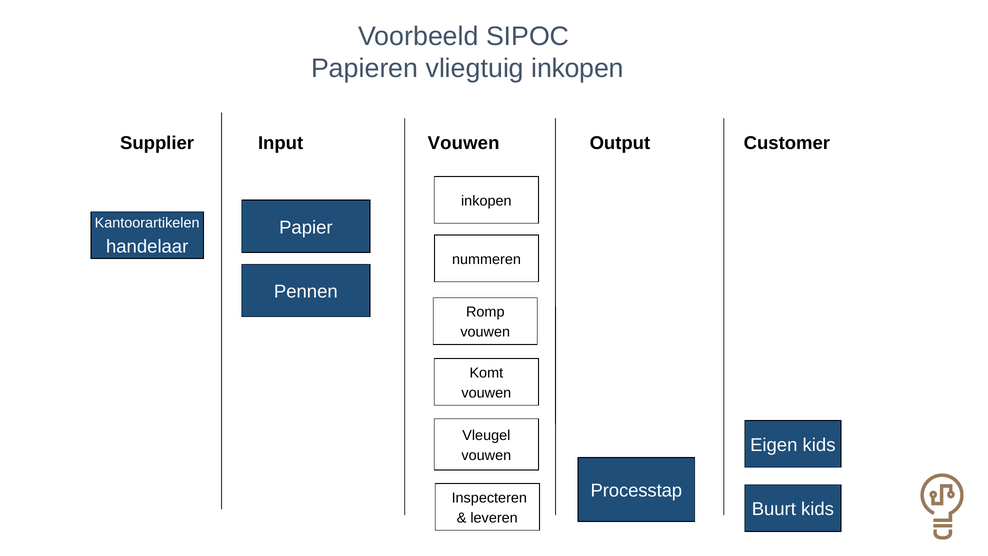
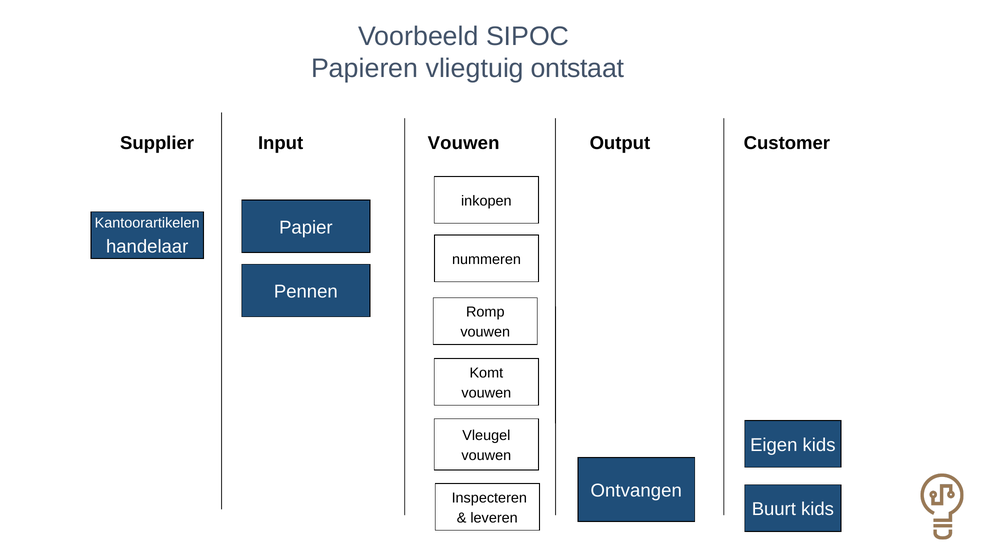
vliegtuig inkopen: inkopen -> ontstaat
Processtap: Processtap -> Ontvangen
